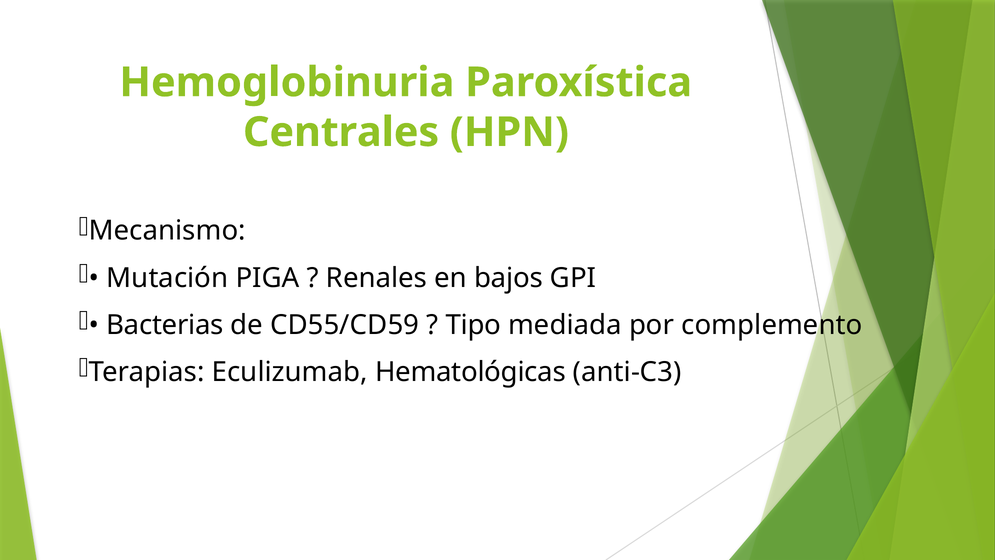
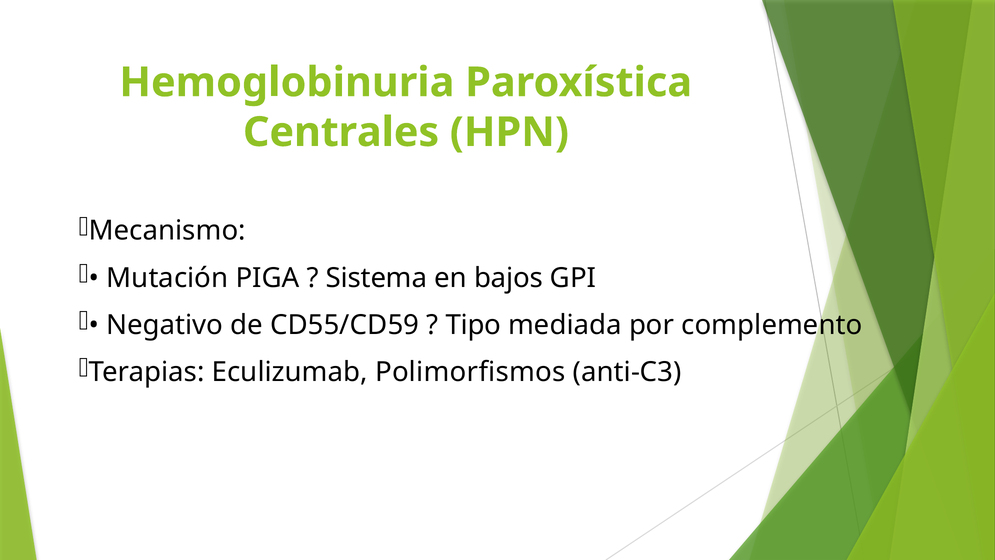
Renales: Renales -> Sistema
Bacterias: Bacterias -> Negativo
Hematológicas: Hematológicas -> Polimorfismos
